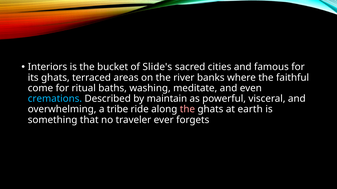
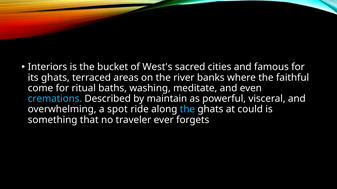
Slide's: Slide's -> West's
tribe: tribe -> spot
the at (187, 110) colour: pink -> light blue
earth: earth -> could
